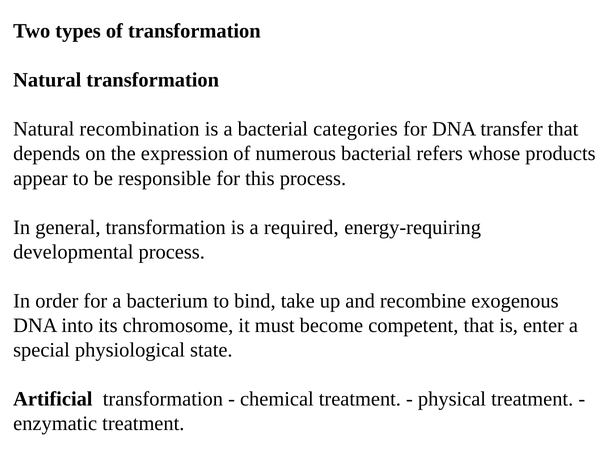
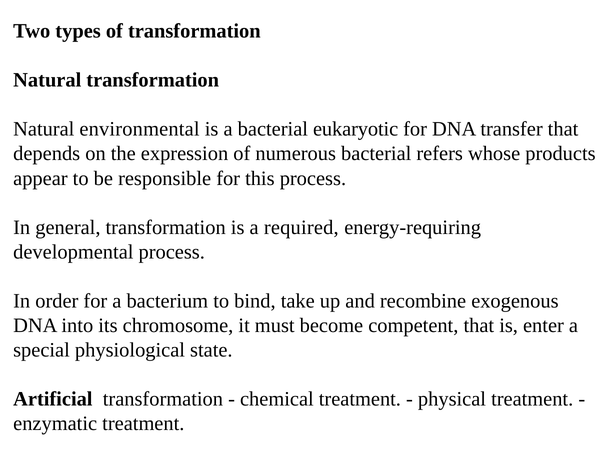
recombination: recombination -> environmental
categories: categories -> eukaryotic
